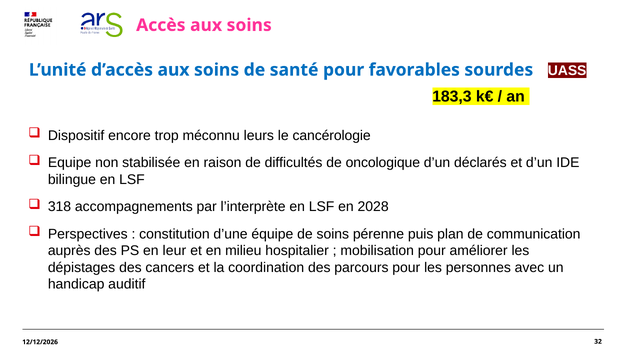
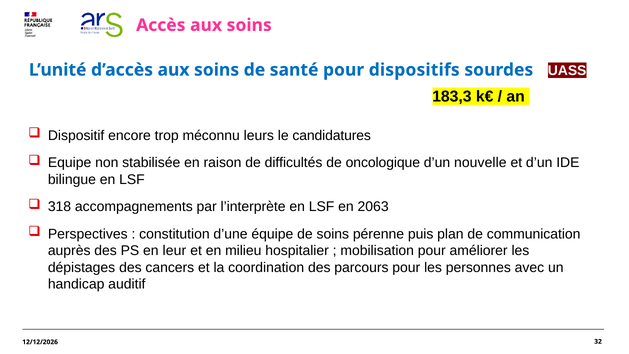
favorables: favorables -> dispositifs
cancérologie: cancérologie -> candidatures
déclarés: déclarés -> nouvelle
2028: 2028 -> 2063
